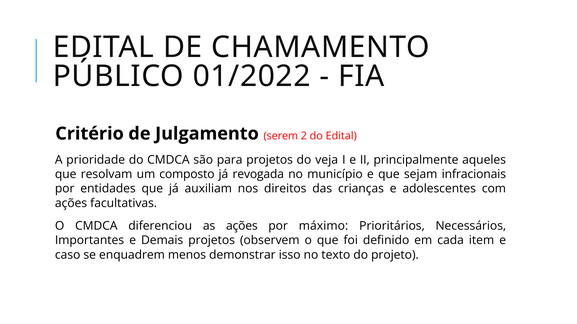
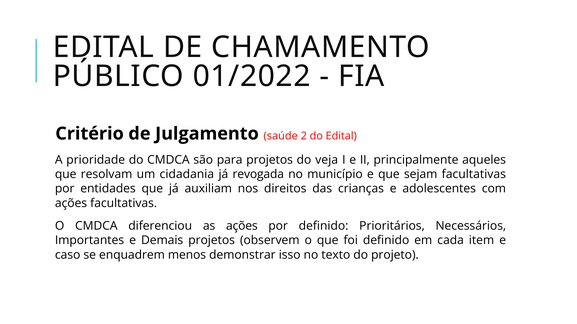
serem: serem -> saúde
composto: composto -> cidadania
sejam infracionais: infracionais -> facultativas
por máximo: máximo -> definido
